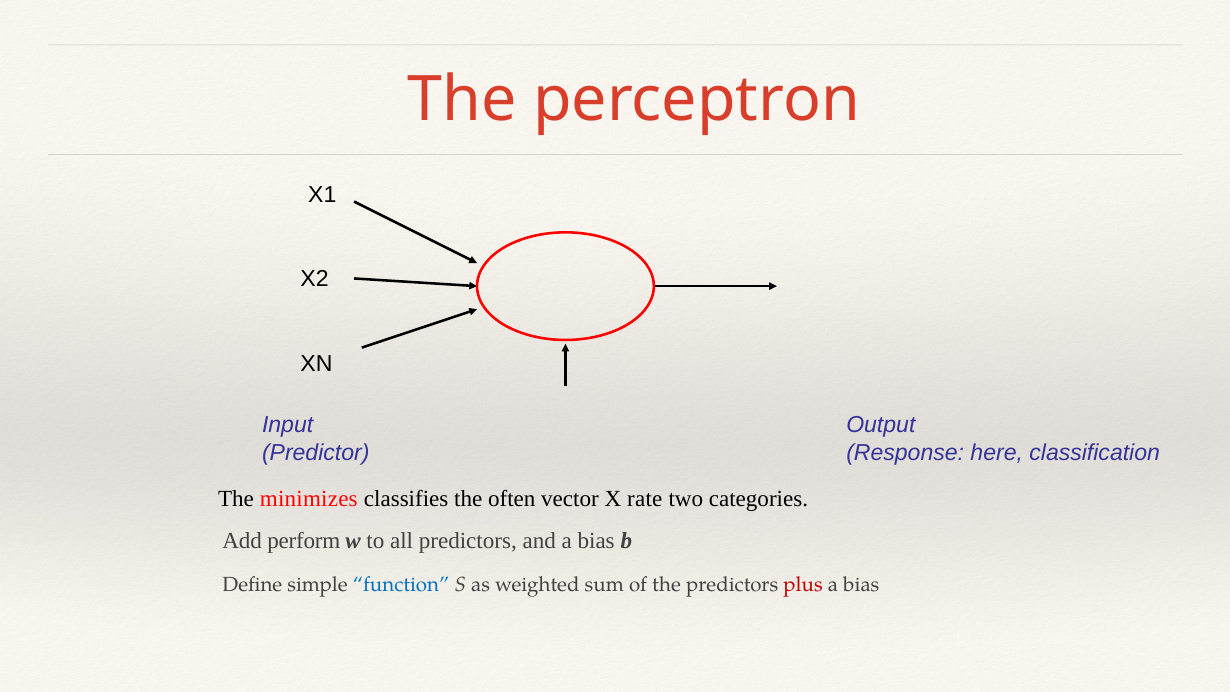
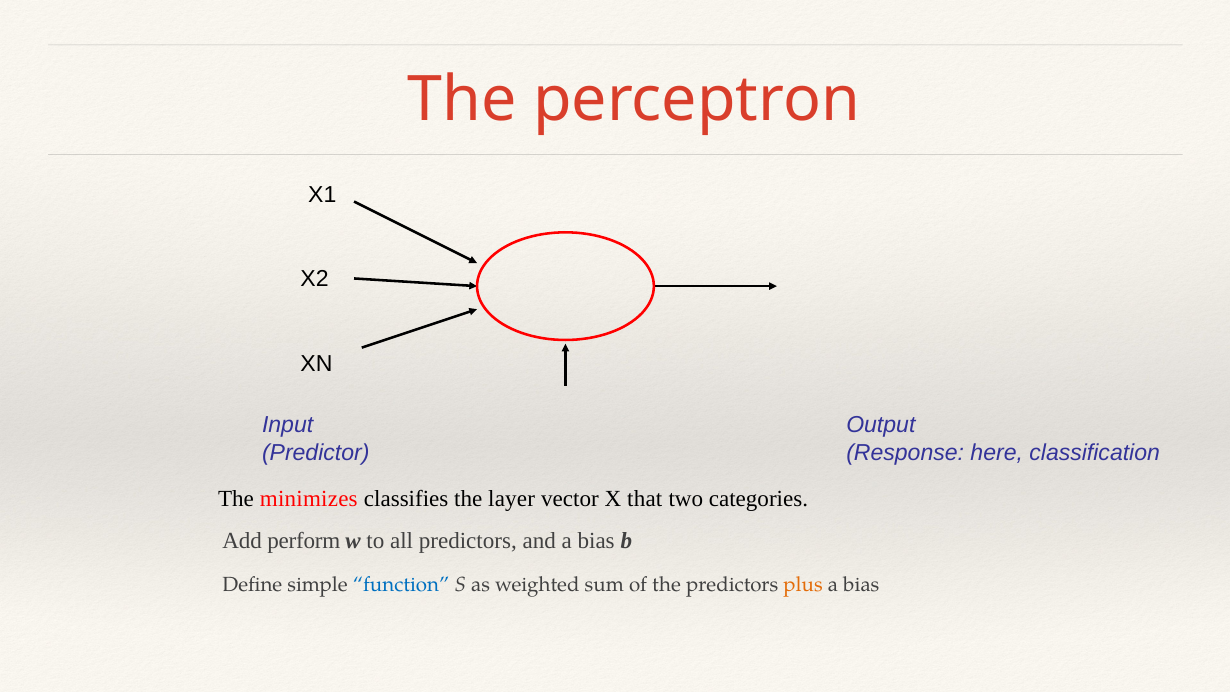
often: often -> layer
rate: rate -> that
plus colour: red -> orange
